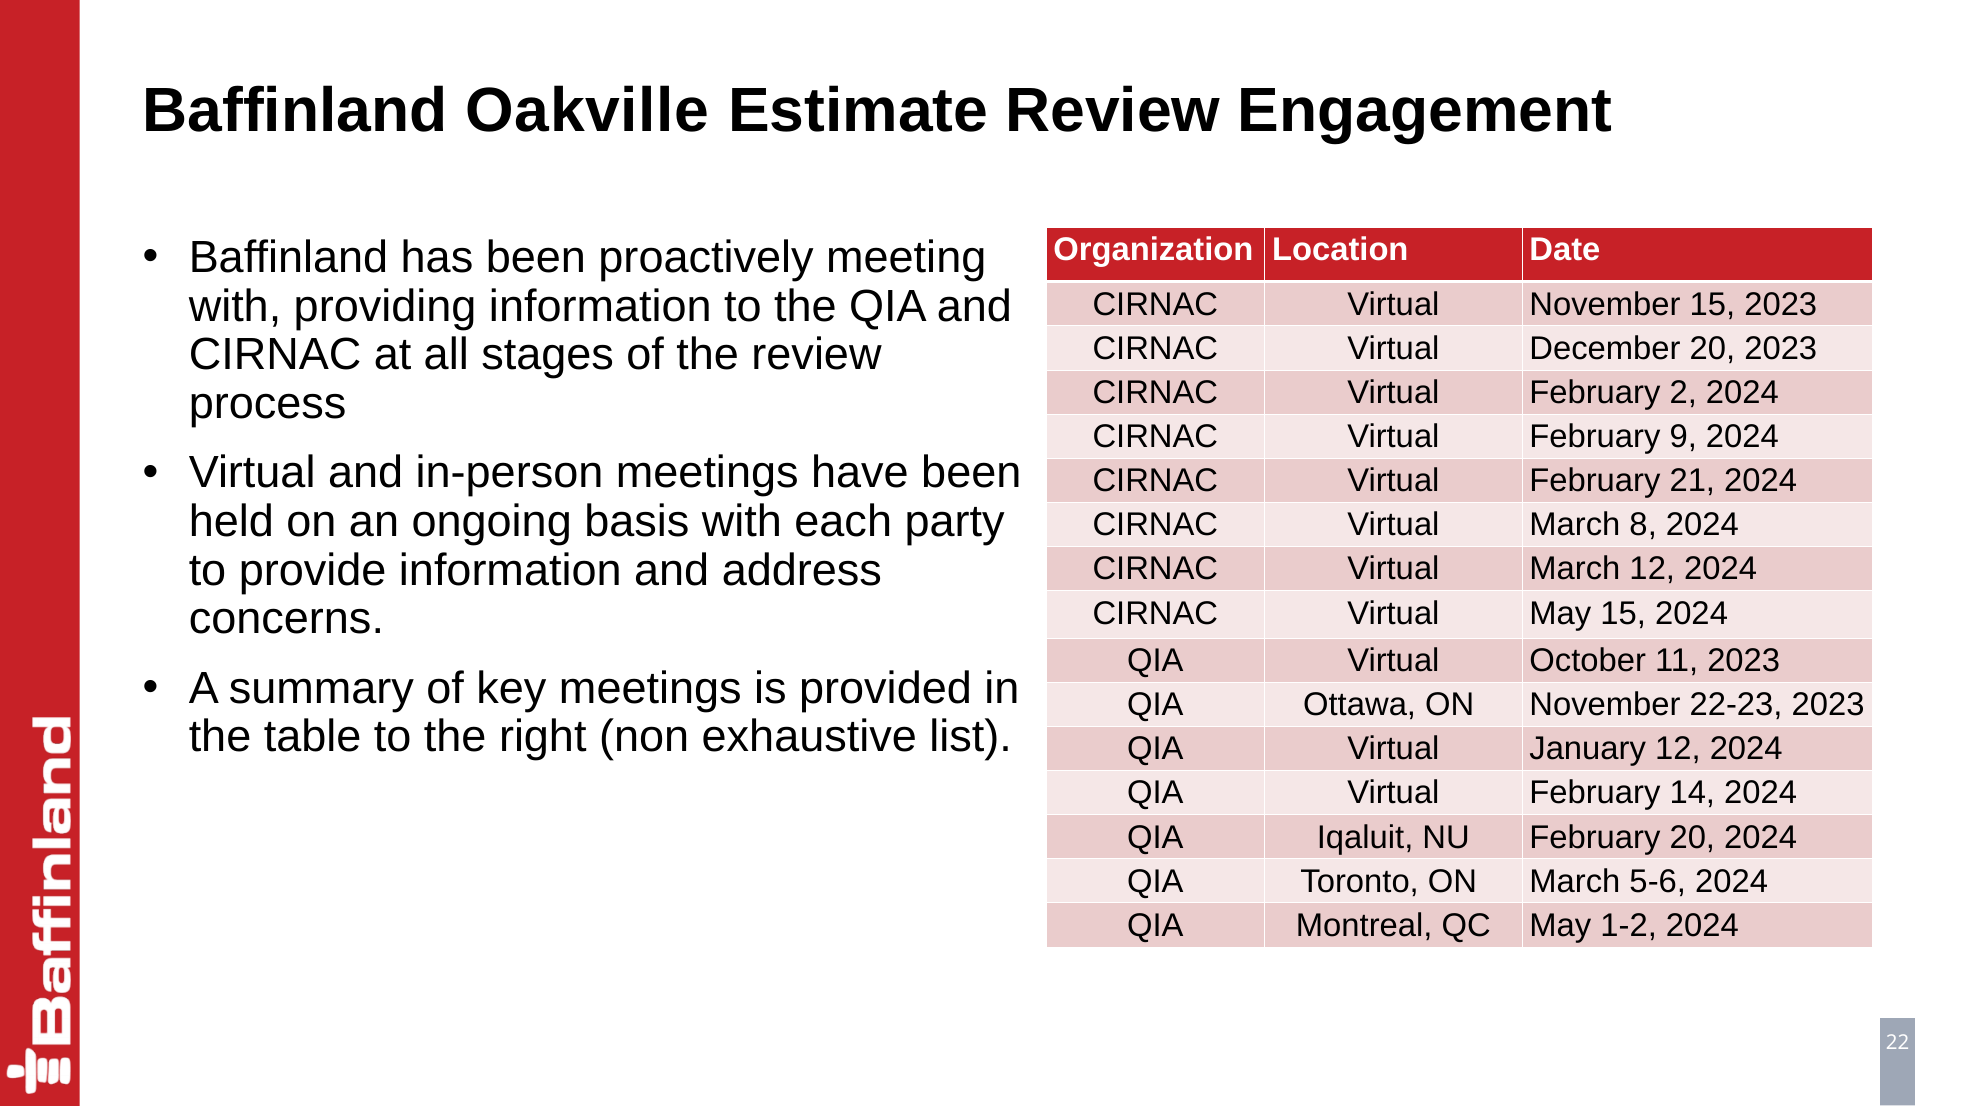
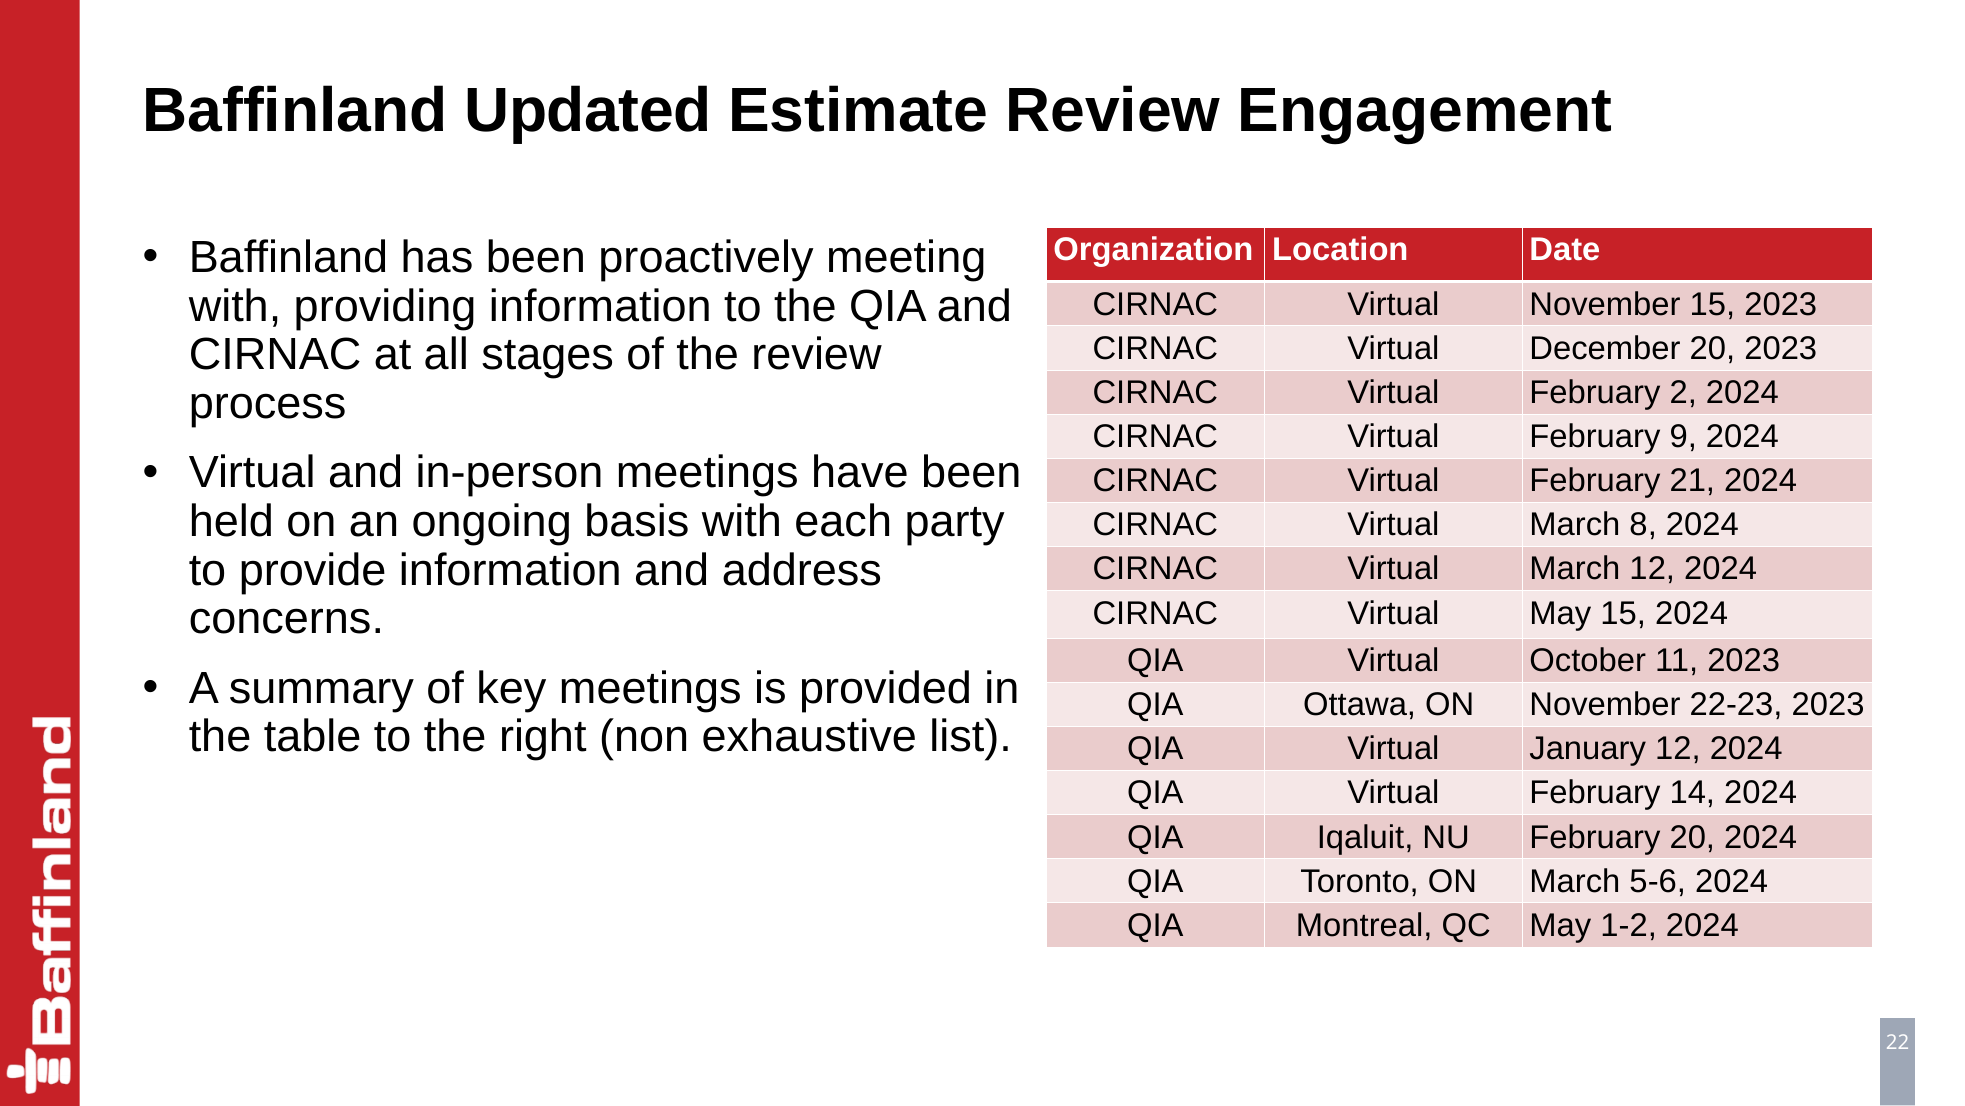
Oakville: Oakville -> Updated
